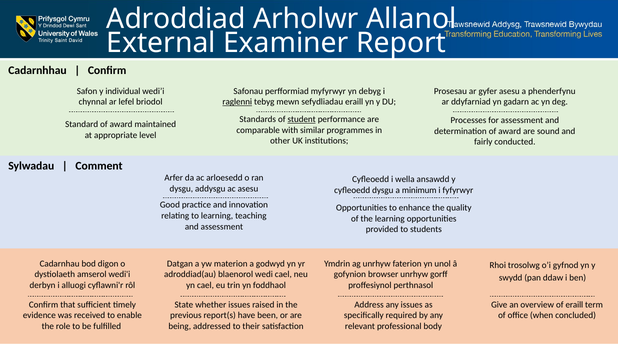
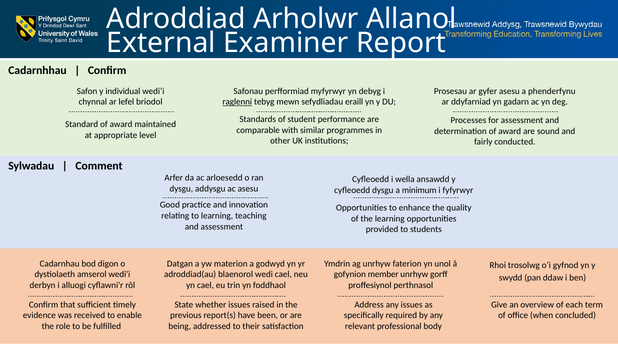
student underline: present -> none
browser: browser -> member
of eraill: eraill -> each
